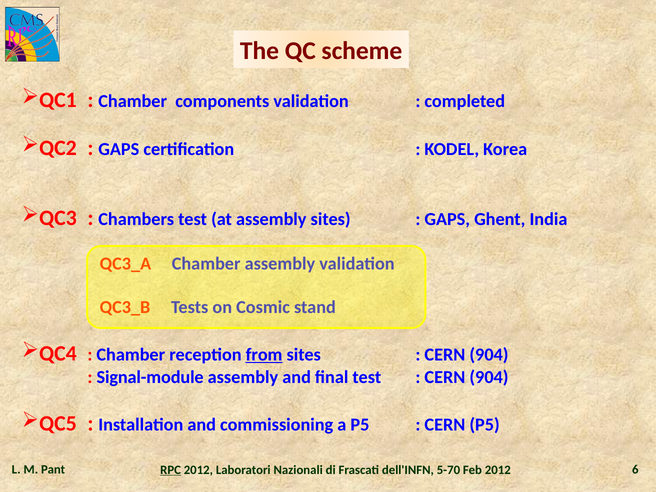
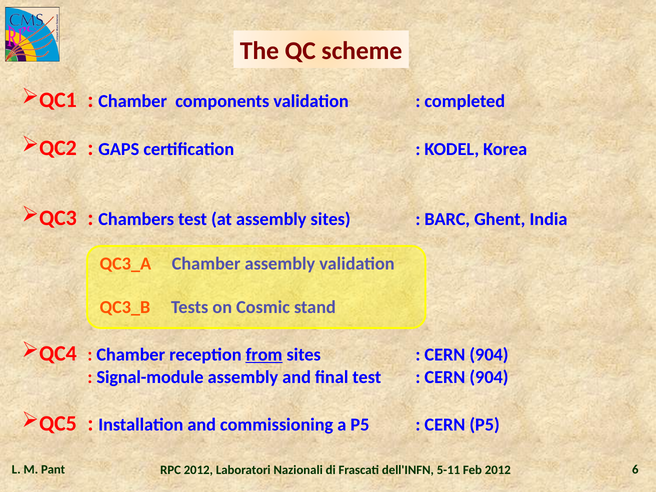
GAPS at (447, 219): GAPS -> BARC
RPC underline: present -> none
5-70: 5-70 -> 5-11
